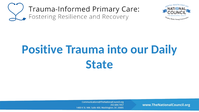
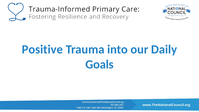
State: State -> Goals
